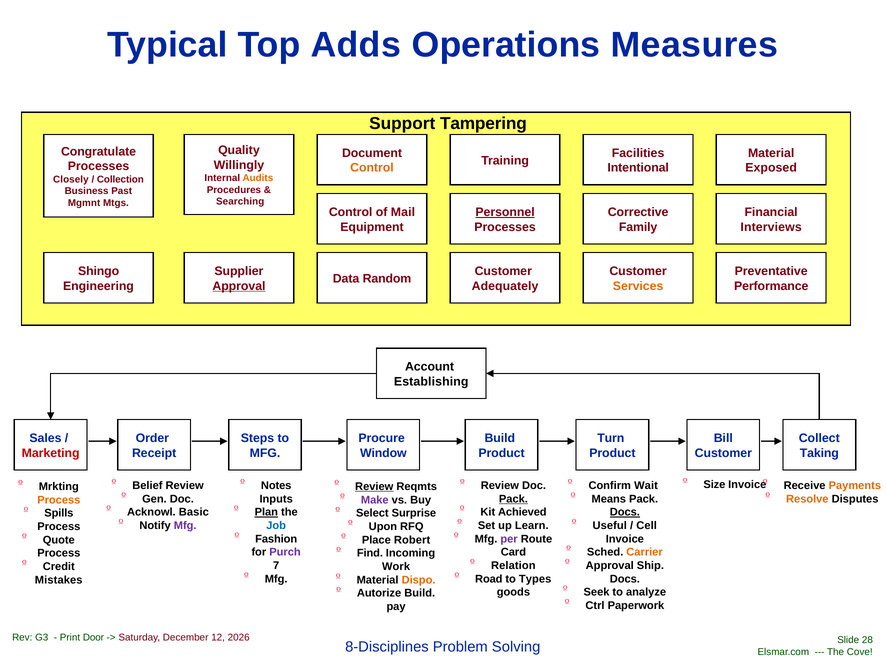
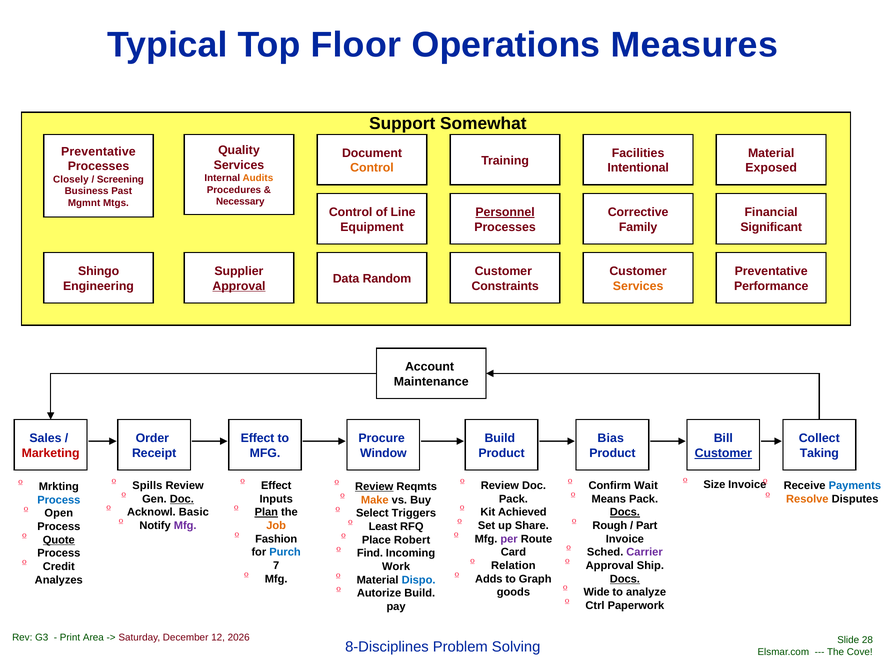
Adds: Adds -> Floor
Tampering: Tampering -> Somewhat
Congratulate at (99, 152): Congratulate -> Preventative
Willingly at (239, 165): Willingly -> Services
Collection: Collection -> Screening
Searching: Searching -> Necessary
Mail: Mail -> Line
Interviews: Interviews -> Significant
Adequately: Adequately -> Constraints
Establishing: Establishing -> Maintenance
Steps at (258, 438): Steps -> Effect
Turn: Turn -> Bias
Customer at (723, 453) underline: none -> present
Payments colour: orange -> blue
Belief: Belief -> Spills
Notes at (276, 486): Notes -> Effect
Doc at (182, 499) underline: none -> present
Make colour: purple -> orange
Pack at (513, 499) underline: present -> none
Process at (59, 500) colour: orange -> blue
Spills: Spills -> Open
Surprise: Surprise -> Triggers
Learn: Learn -> Share
Useful: Useful -> Rough
Cell: Cell -> Part
Job colour: blue -> orange
Upon: Upon -> Least
Quote underline: none -> present
Carrier colour: orange -> purple
Purch colour: purple -> blue
Road: Road -> Adds
Types: Types -> Graph
Dispo colour: orange -> blue
Docs at (625, 579) underline: none -> present
Mistakes: Mistakes -> Analyzes
Seek: Seek -> Wide
Door: Door -> Area
